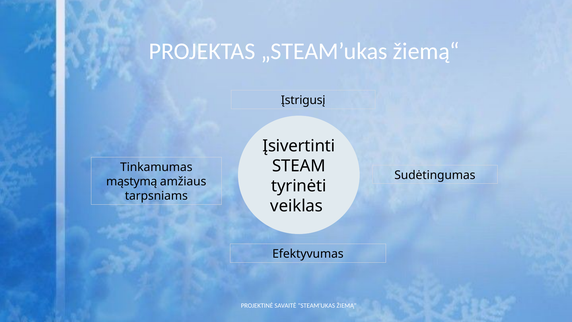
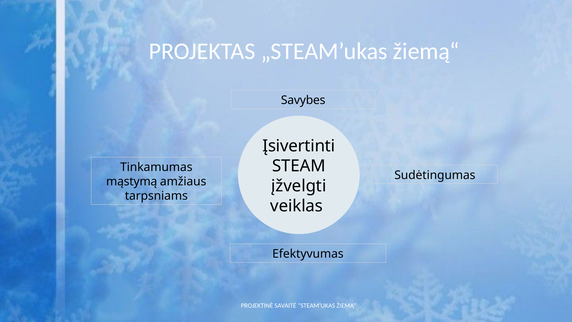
Įstrigusį: Įstrigusį -> Savybes
tyrinėti: tyrinėti -> įžvelgti
